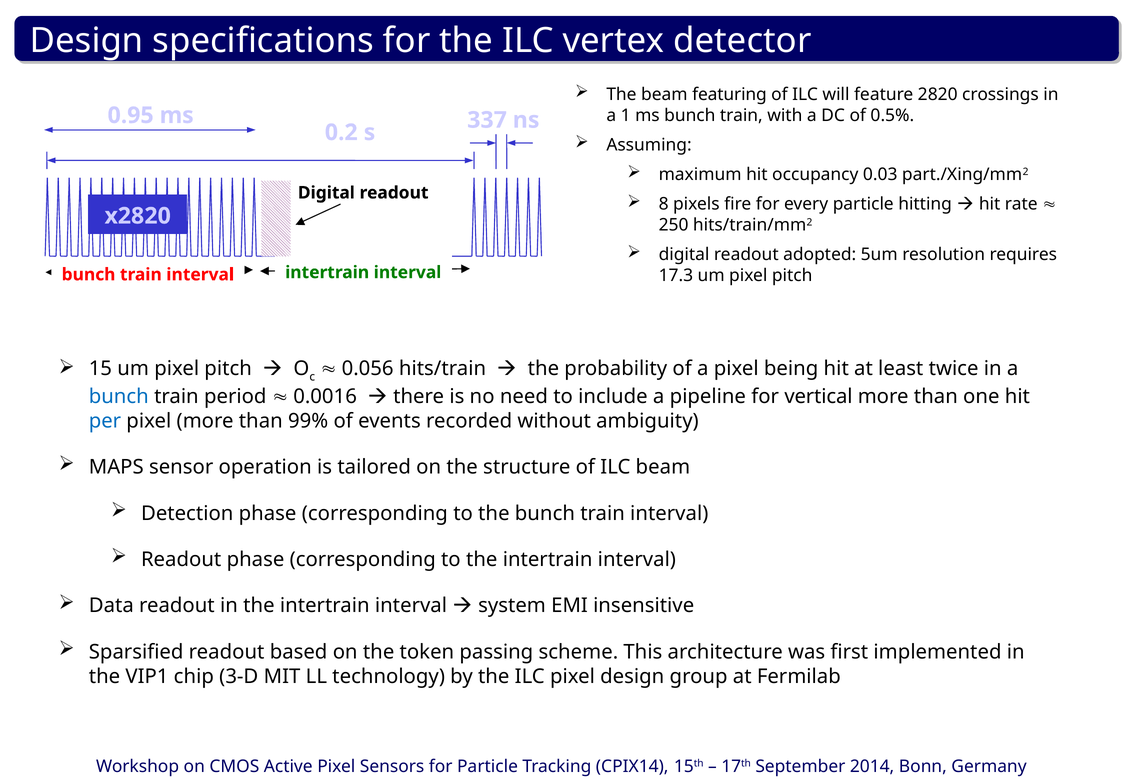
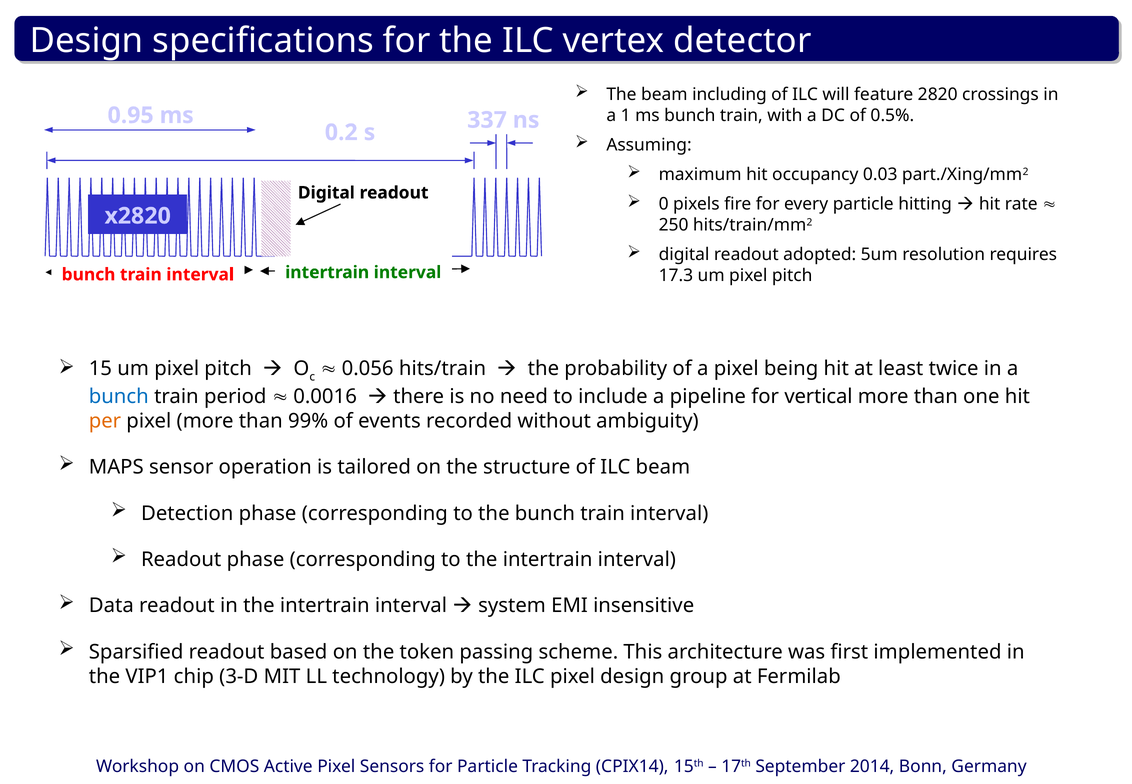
featuring: featuring -> including
8: 8 -> 0
per colour: blue -> orange
